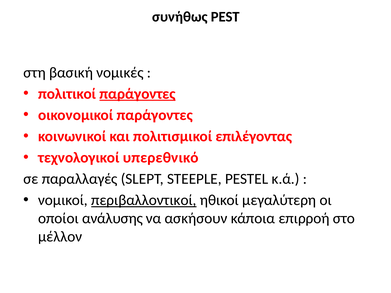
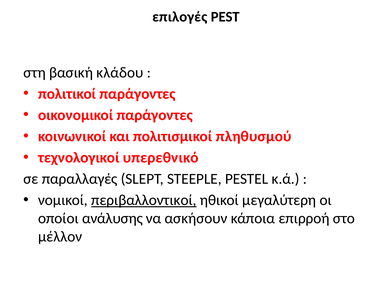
συνήθως: συνήθως -> επιλογές
νομικές: νομικές -> κλάδου
παράγοντες at (138, 94) underline: present -> none
επιλέγοντας: επιλέγοντας -> πληθυσμού
